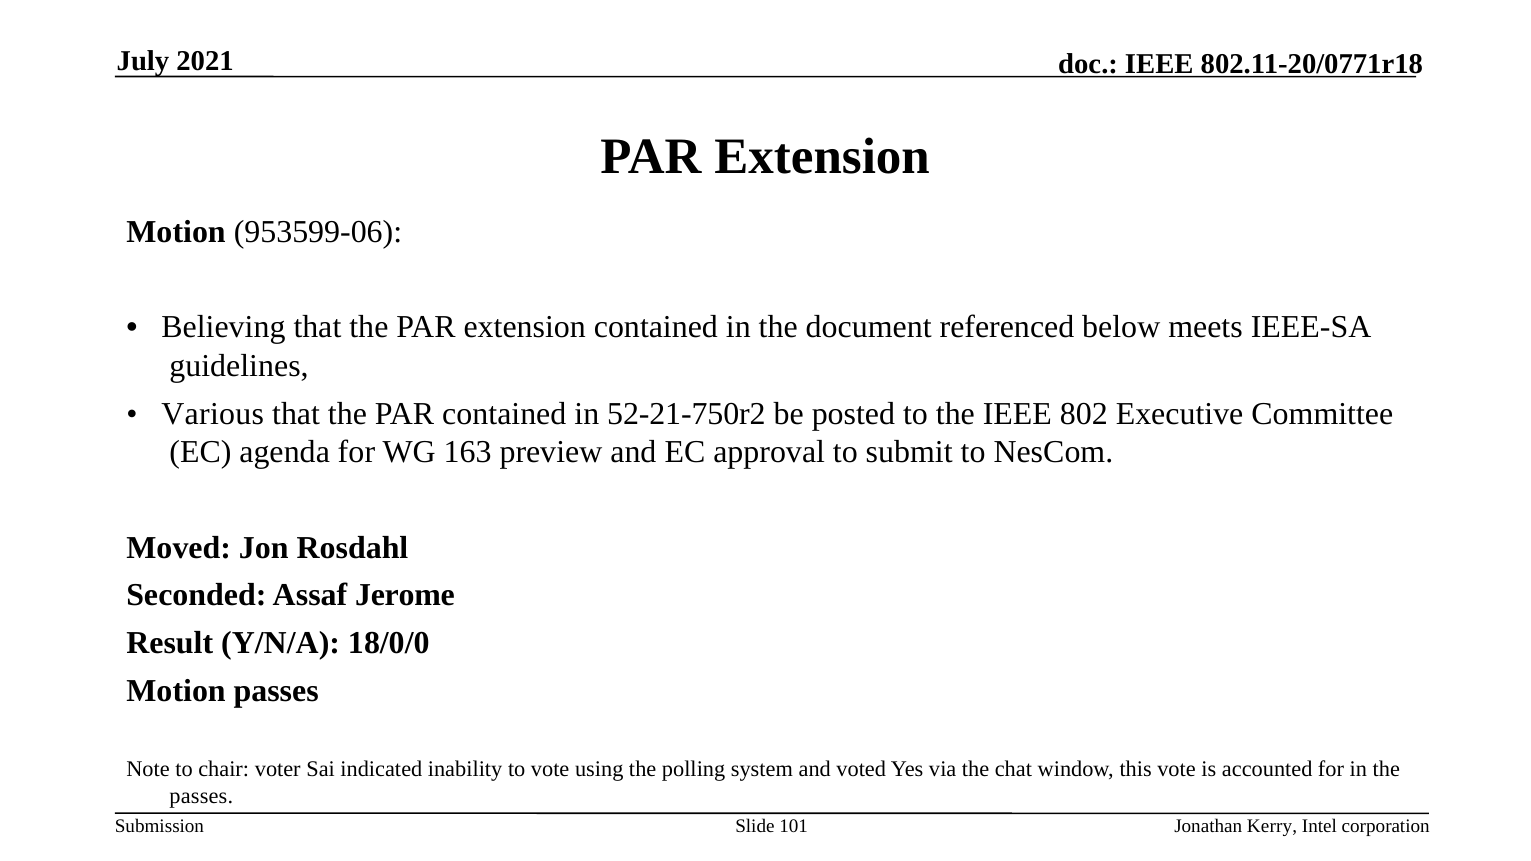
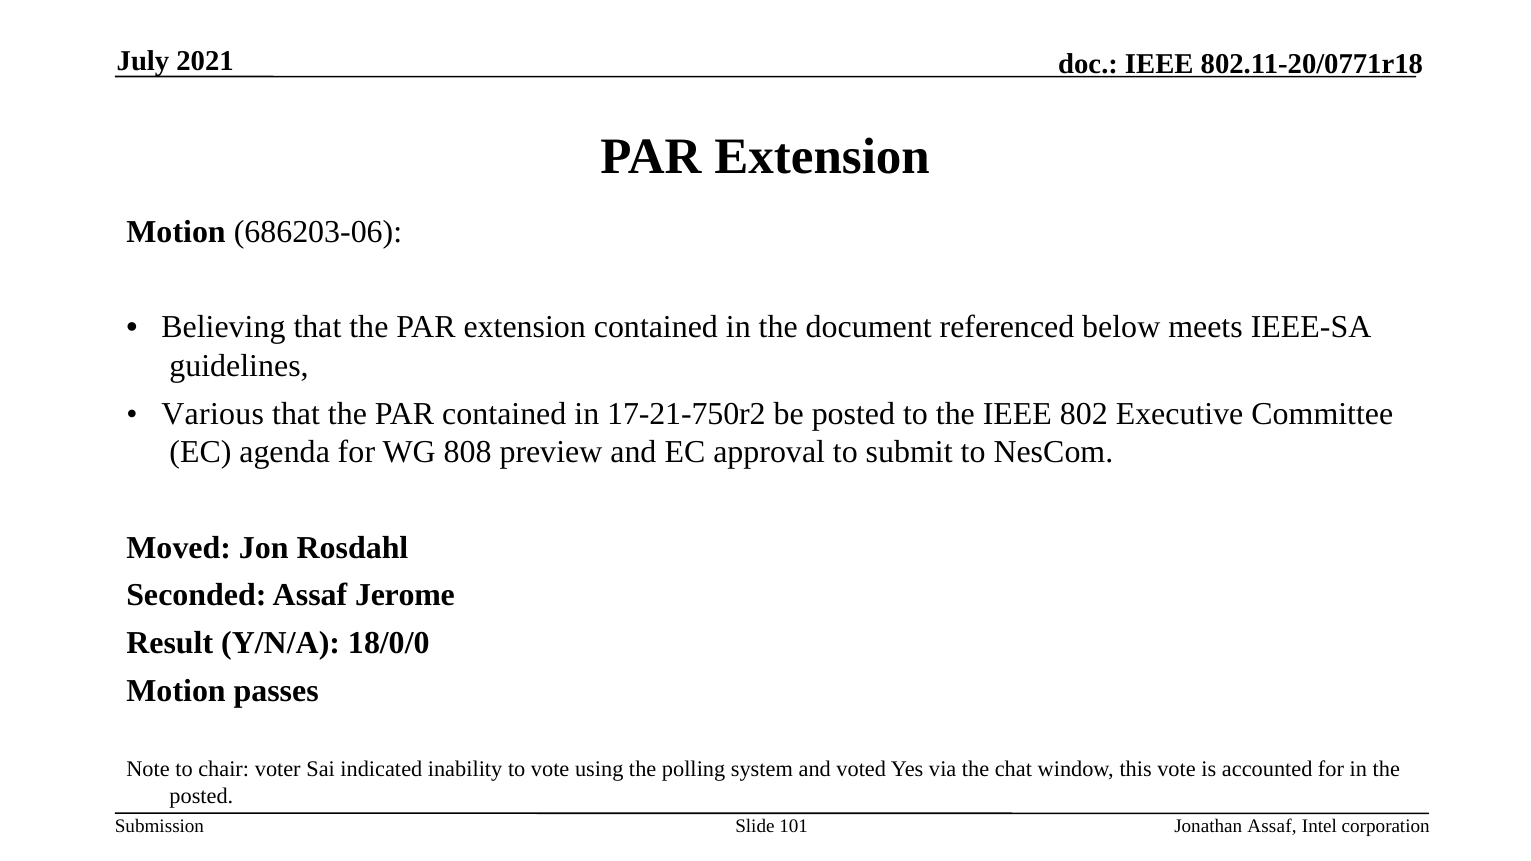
953599-06: 953599-06 -> 686203-06
52-21-750r2: 52-21-750r2 -> 17-21-750r2
163: 163 -> 808
passes at (201, 796): passes -> posted
Jonathan Kerry: Kerry -> Assaf
